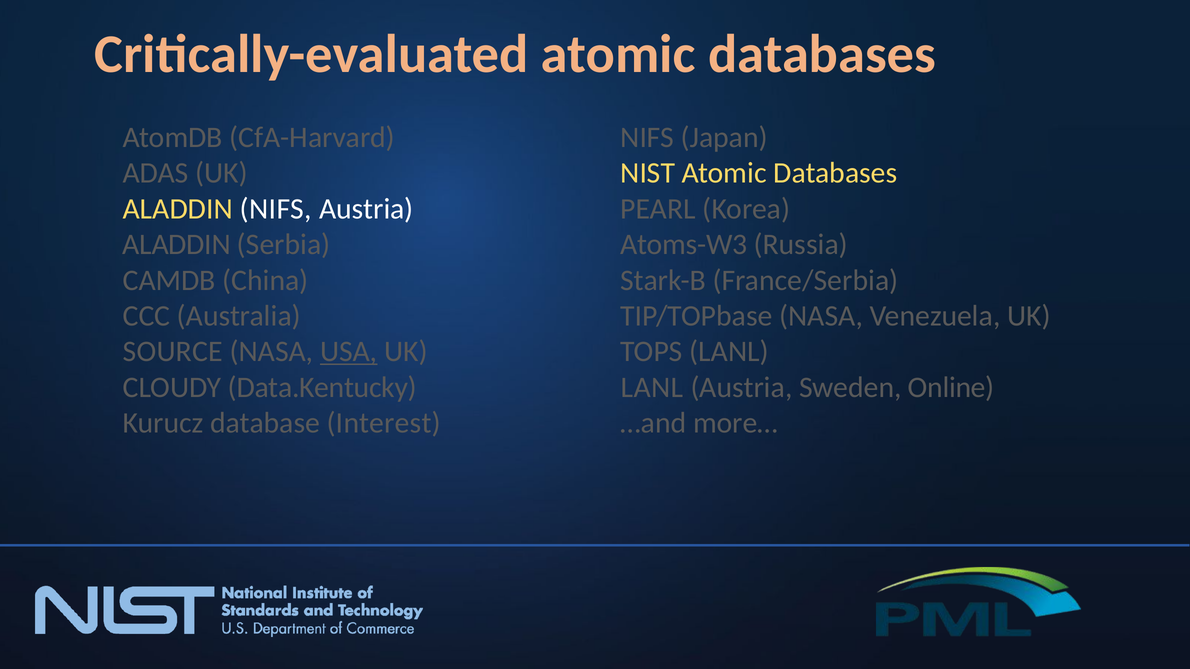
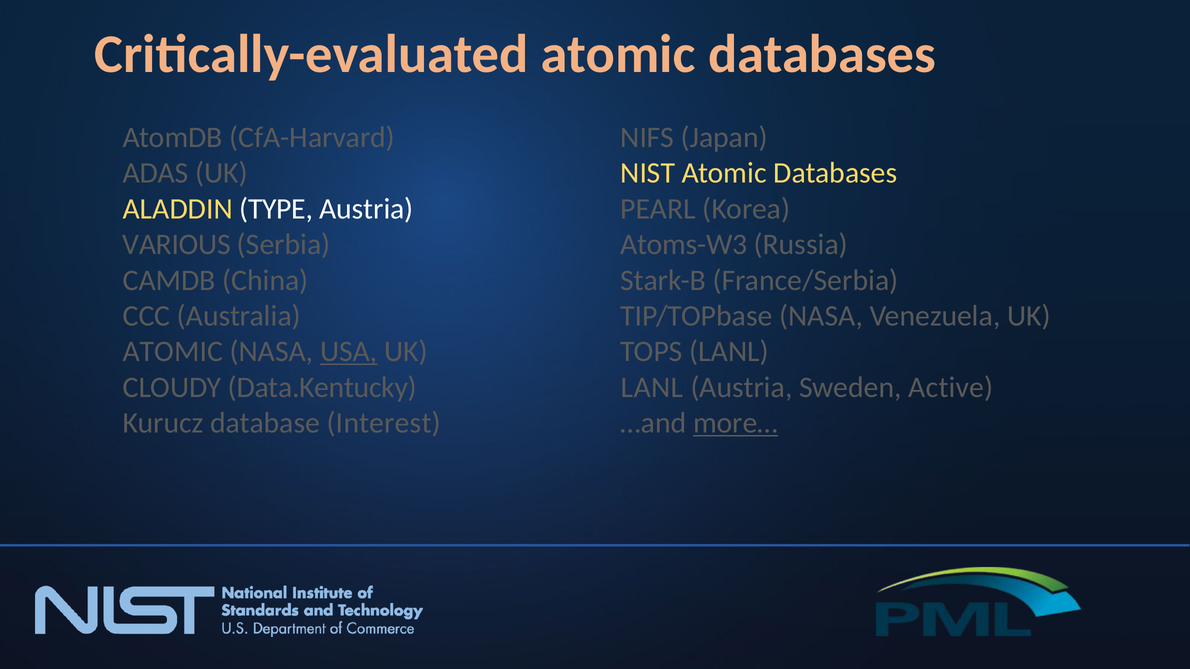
ALADDIN NIFS: NIFS -> TYPE
ALADDIN at (177, 245): ALADDIN -> VARIOUS
SOURCE at (173, 352): SOURCE -> ATOMIC
Online: Online -> Active
more… underline: none -> present
